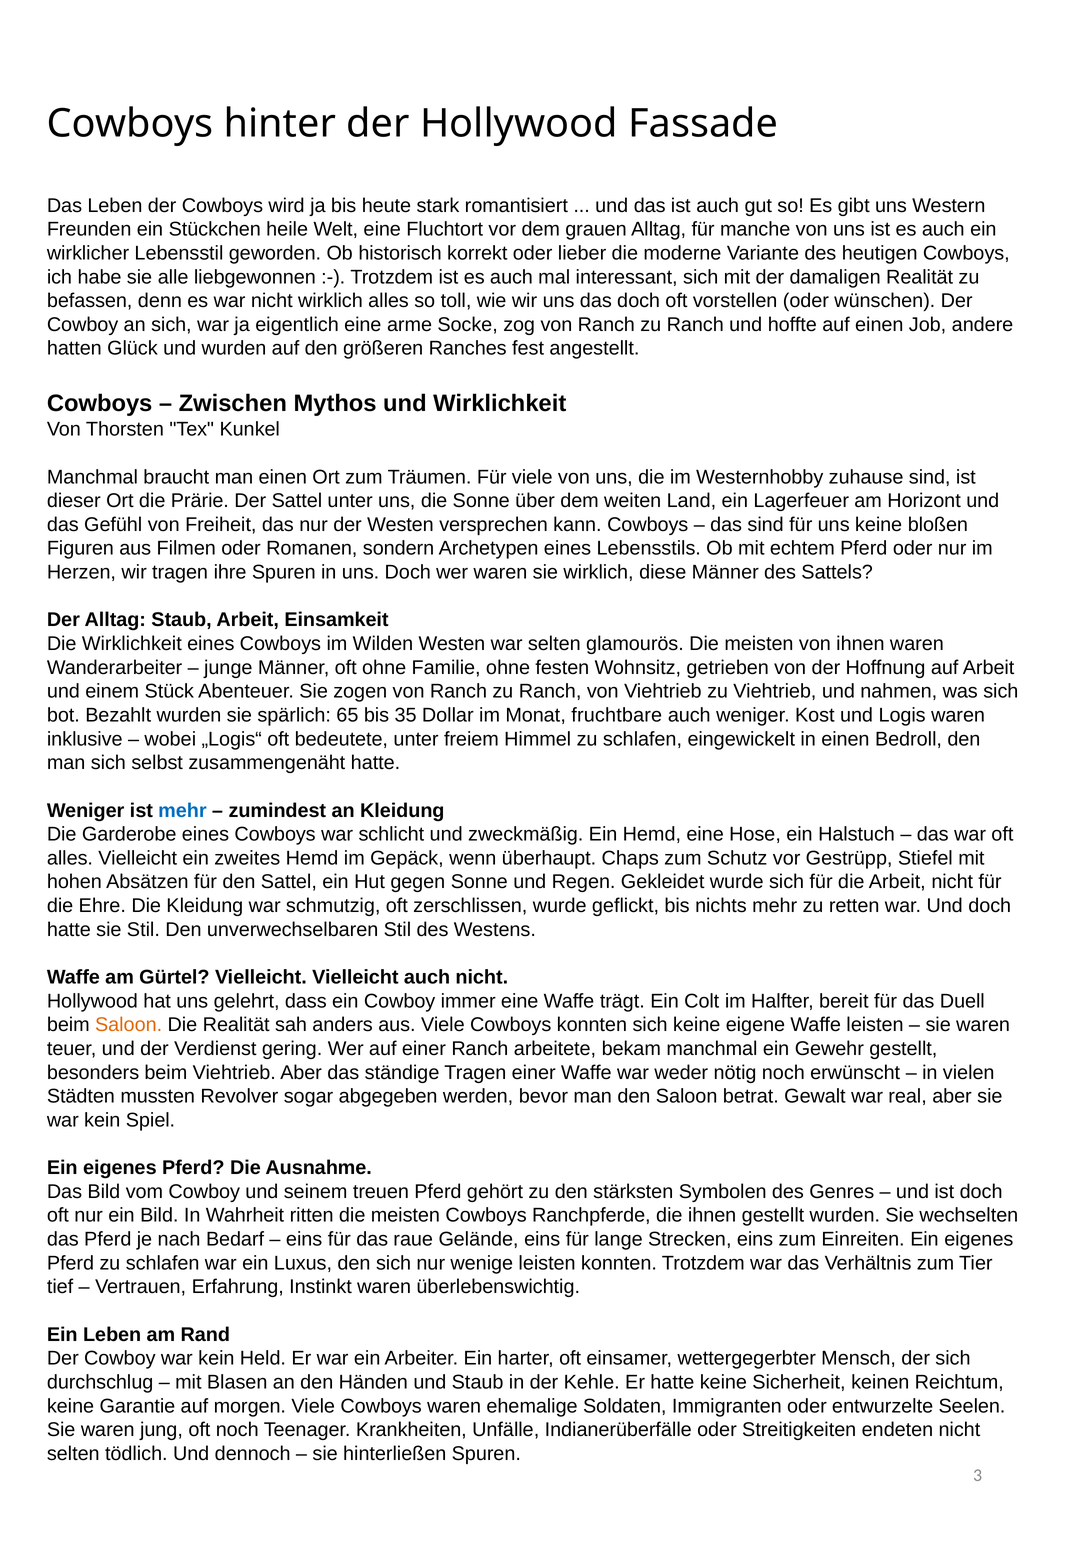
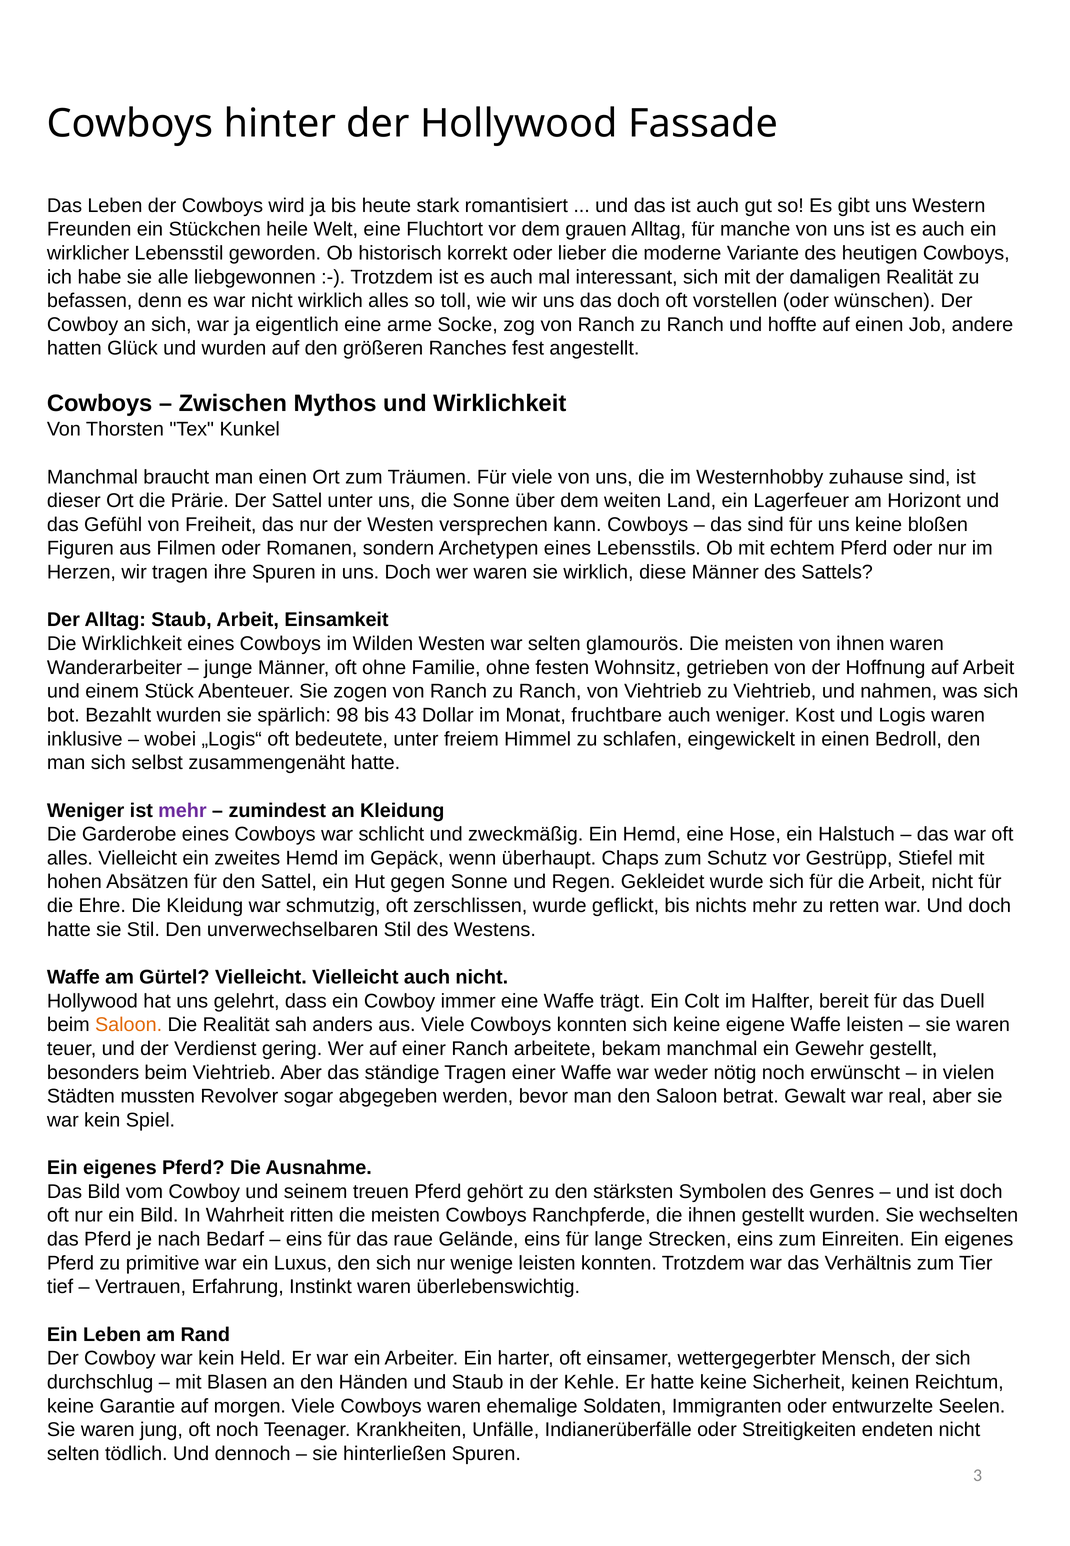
65: 65 -> 98
35: 35 -> 43
mehr at (182, 810) colour: blue -> purple
Pferd zu schlafen: schlafen -> primitive
